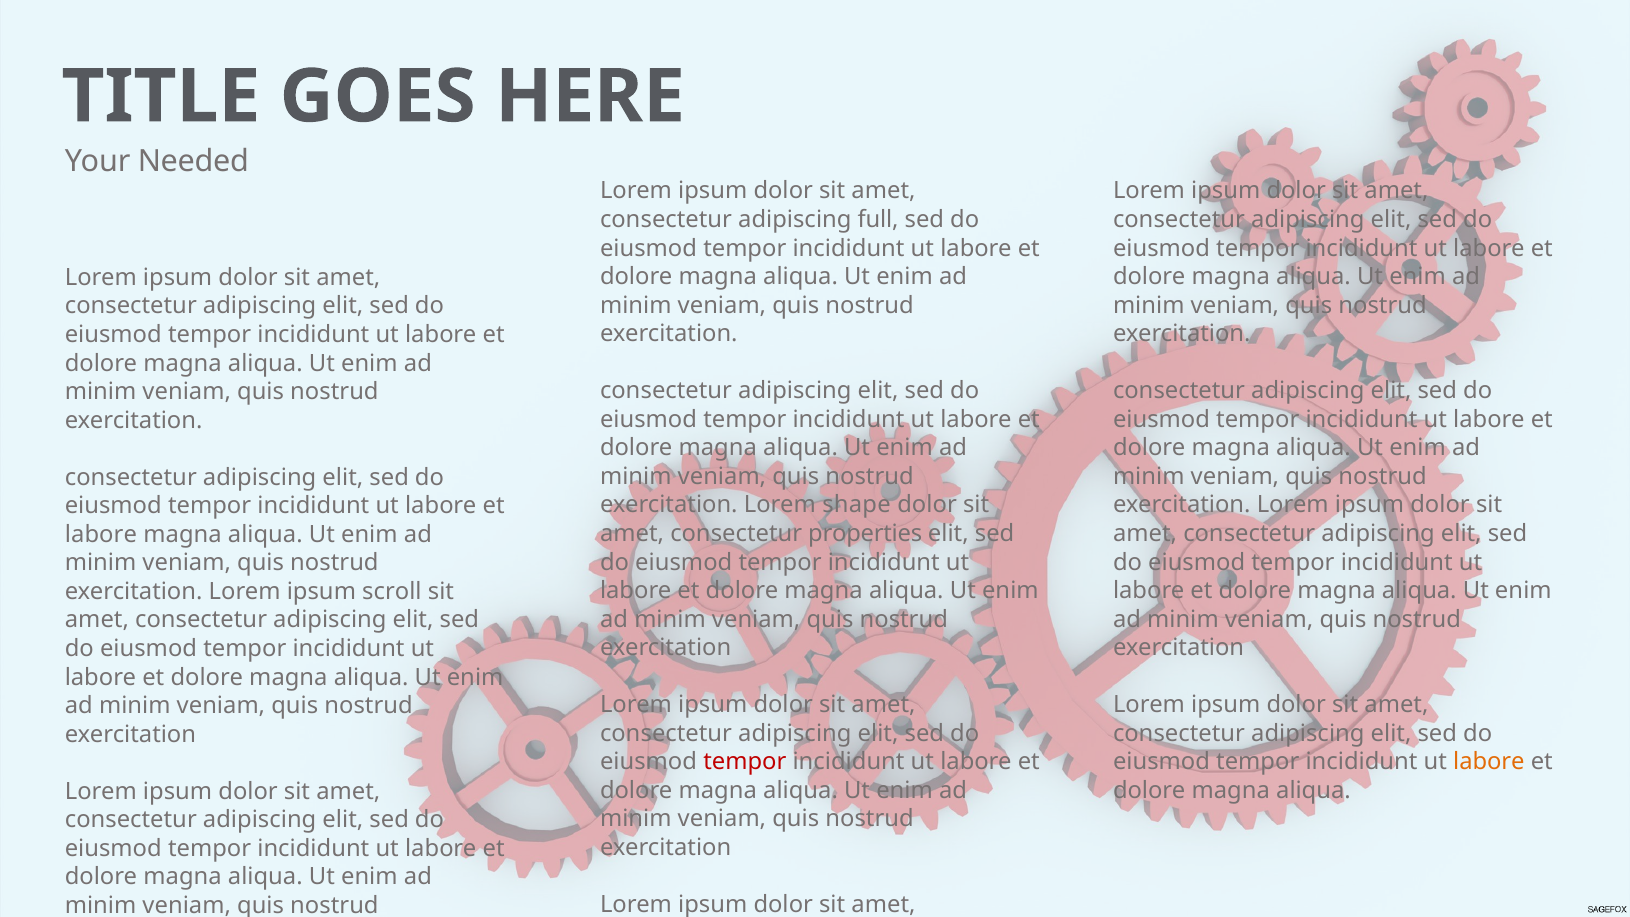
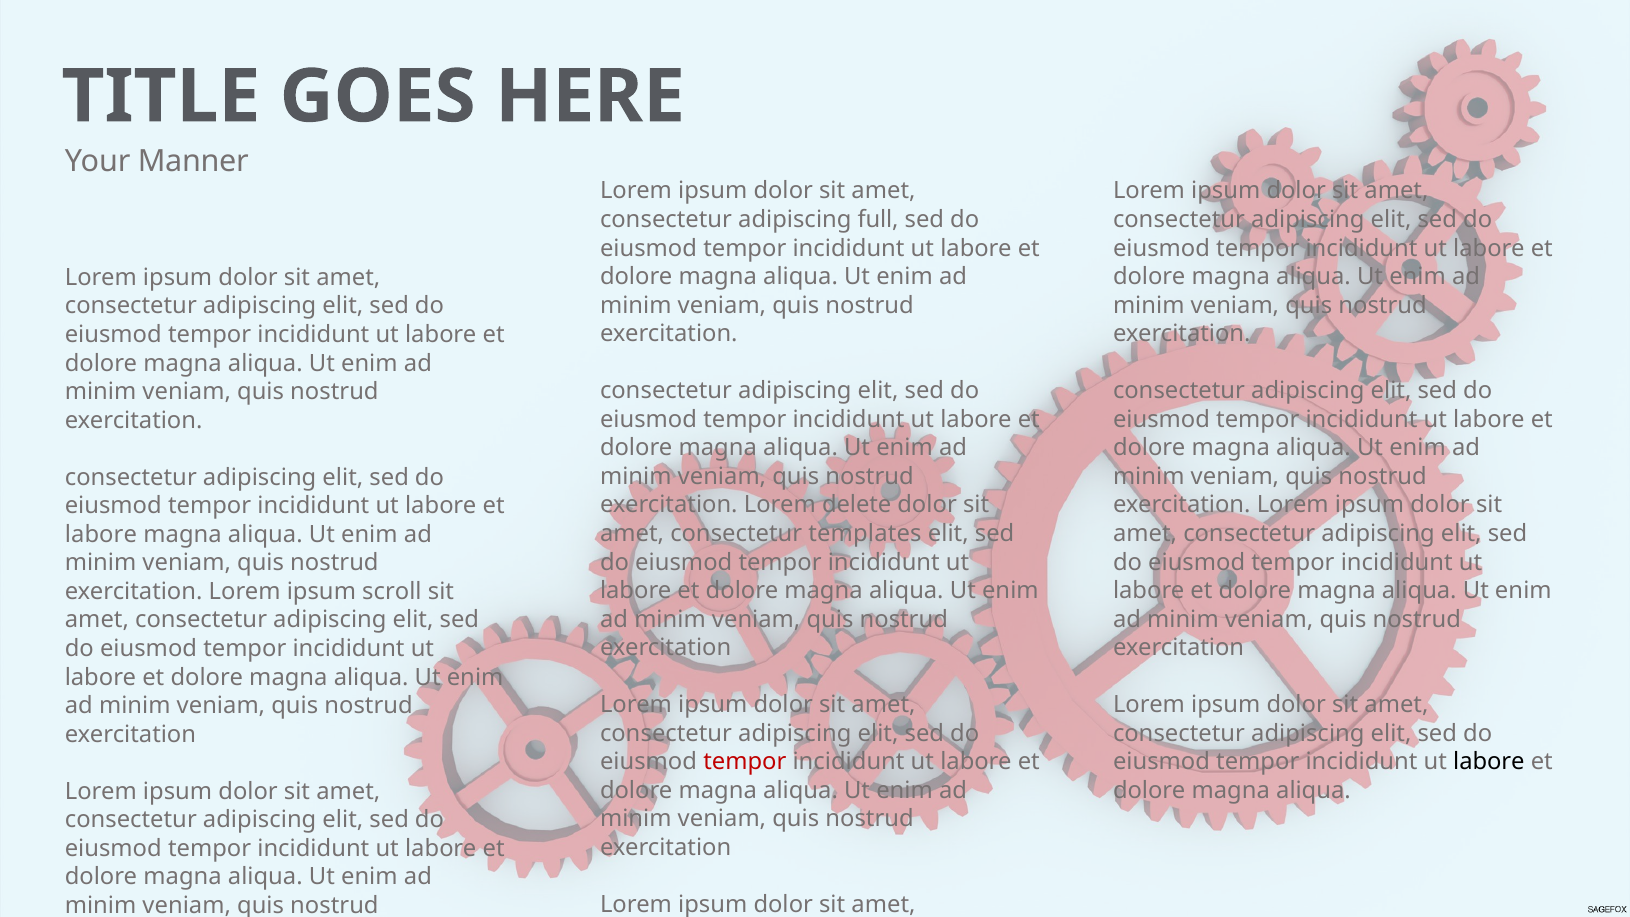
Needed: Needed -> Manner
shape: shape -> delete
properties: properties -> templates
labore at (1489, 762) colour: orange -> black
